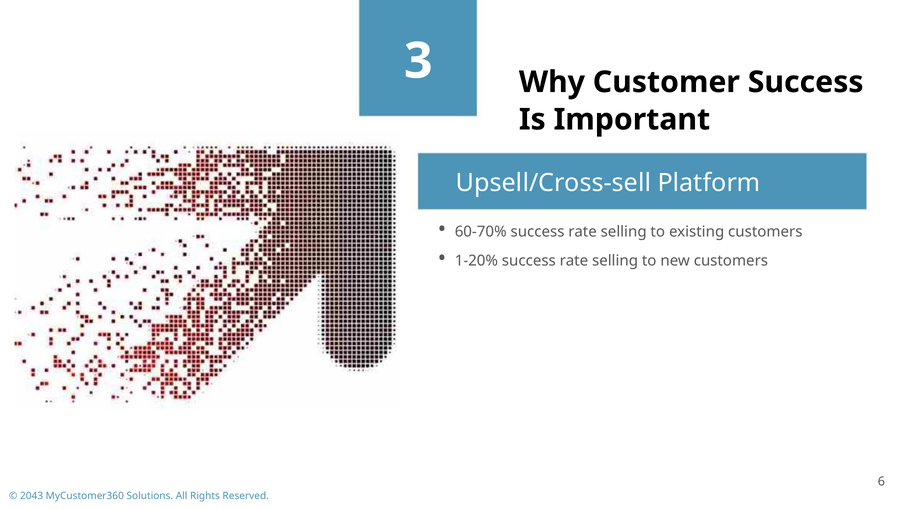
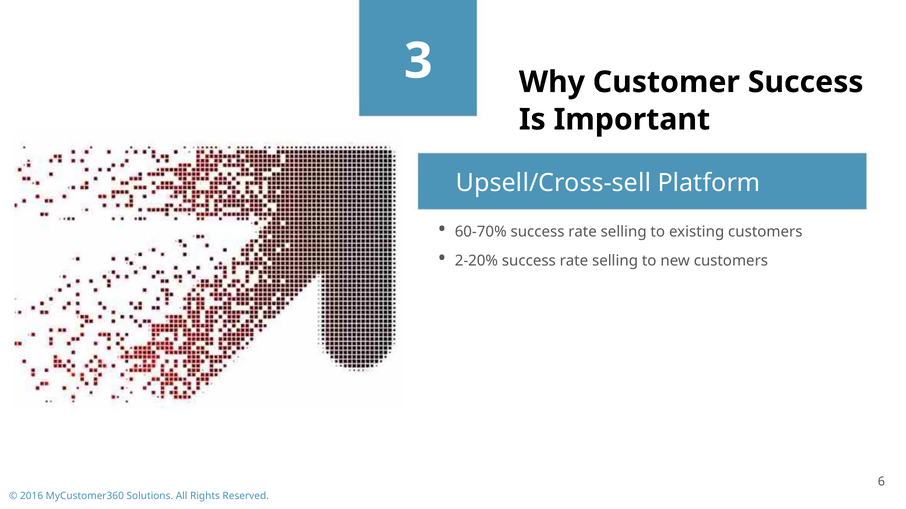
1-20%: 1-20% -> 2-20%
2043: 2043 -> 2016
